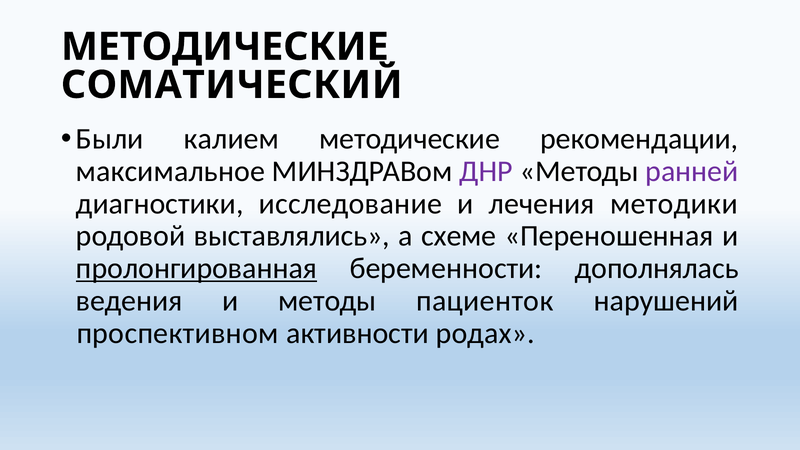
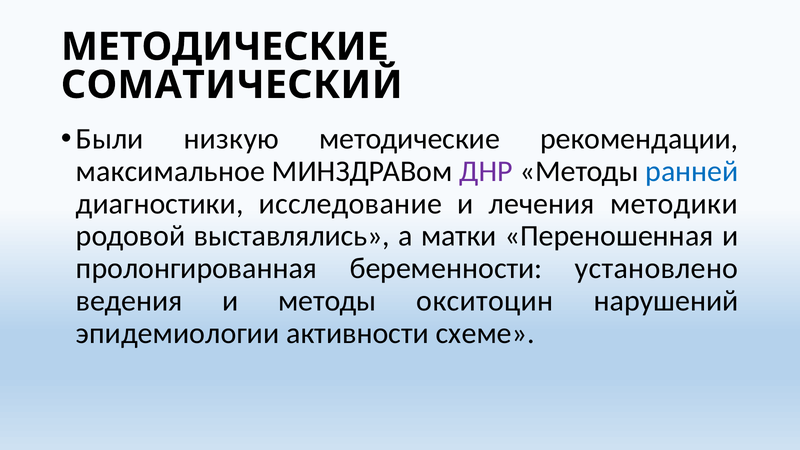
калием: калием -> низкую
ранней colour: purple -> blue
схеме: схеме -> матки
пролонгированная underline: present -> none
дополнялась: дополнялась -> установлено
пациенток: пациенток -> окситоцин
проспективном: проспективном -> эпидемиологии
родах: родах -> схеме
